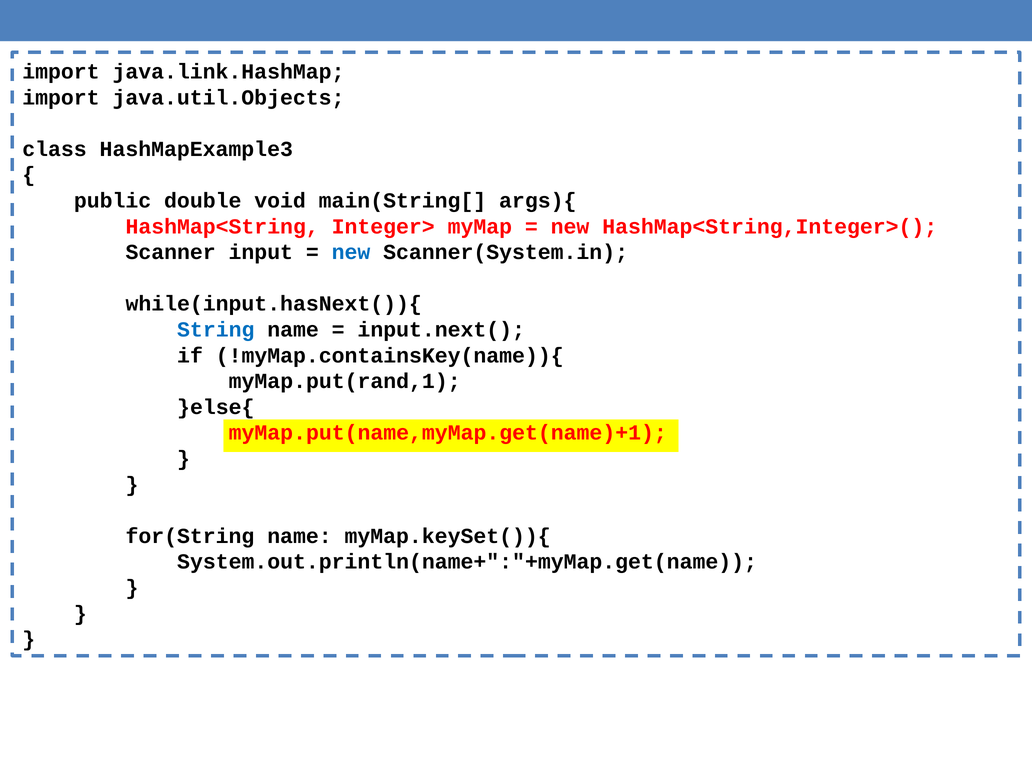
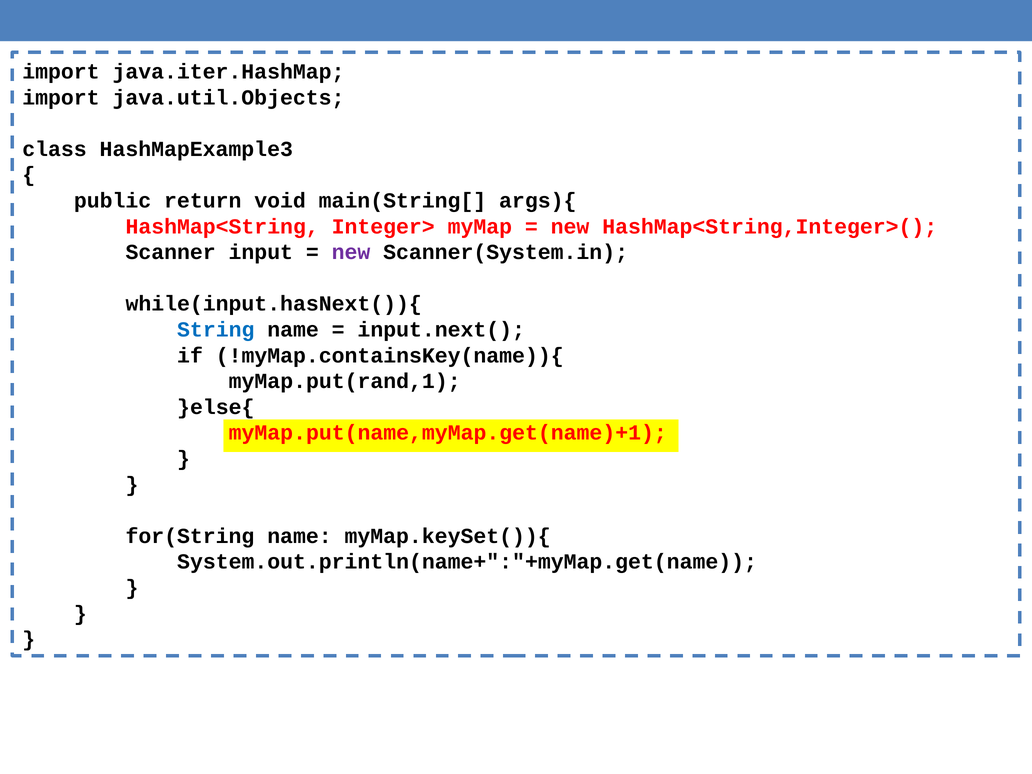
java.link.HashMap: java.link.HashMap -> java.iter.HashMap
double: double -> return
new at (351, 252) colour: blue -> purple
